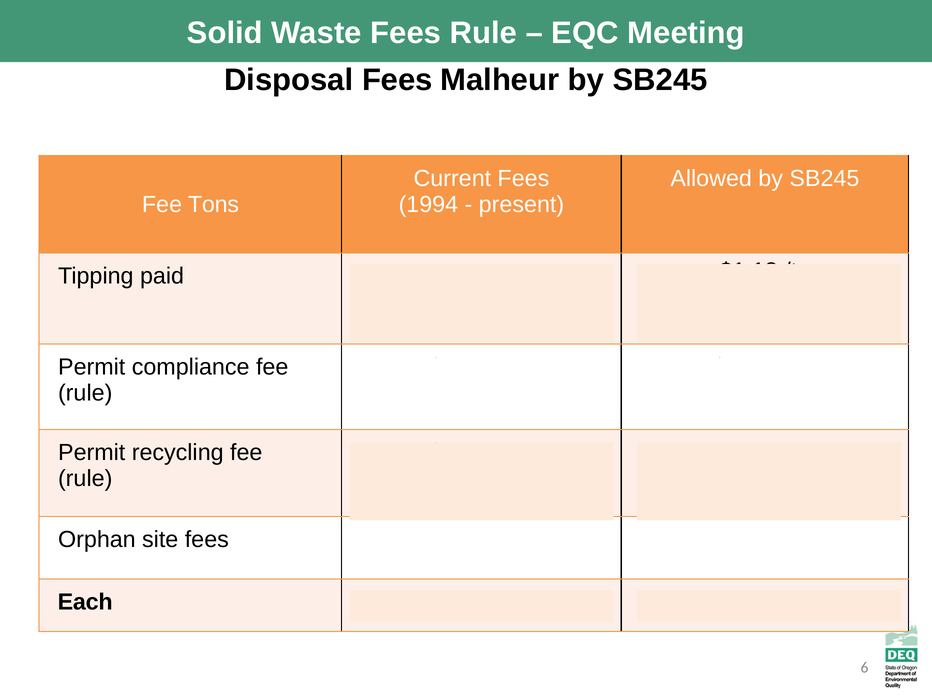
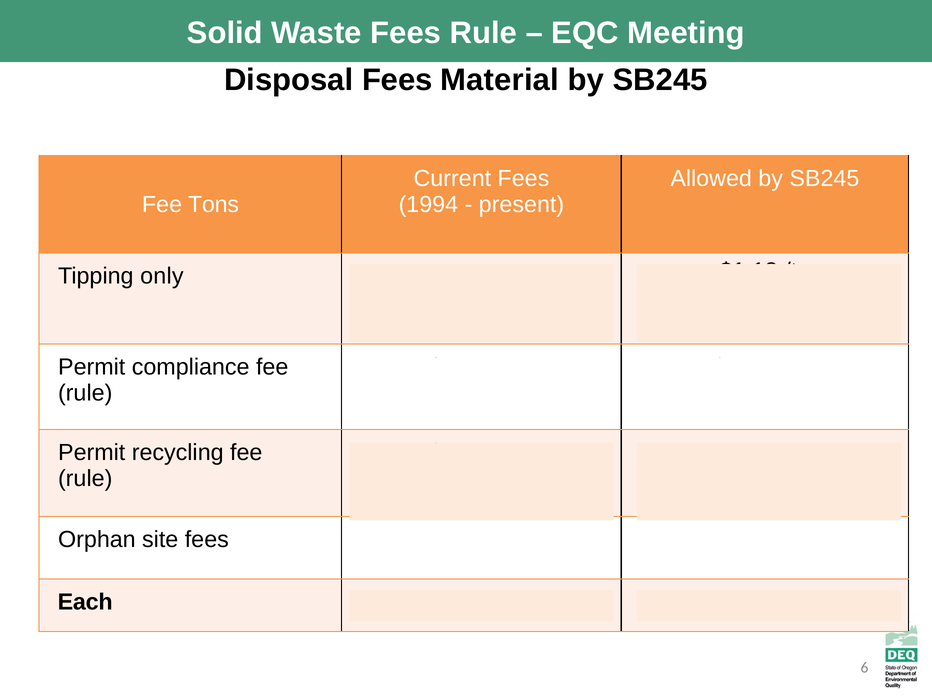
Malheur: Malheur -> Material
paid: paid -> only
